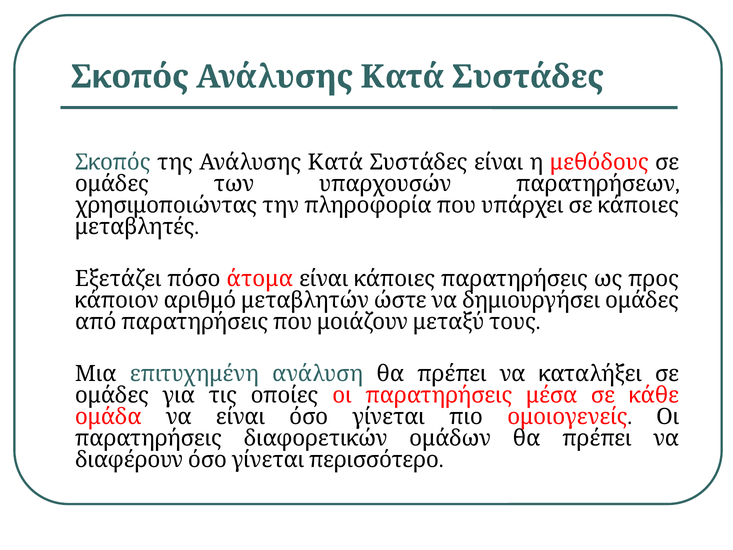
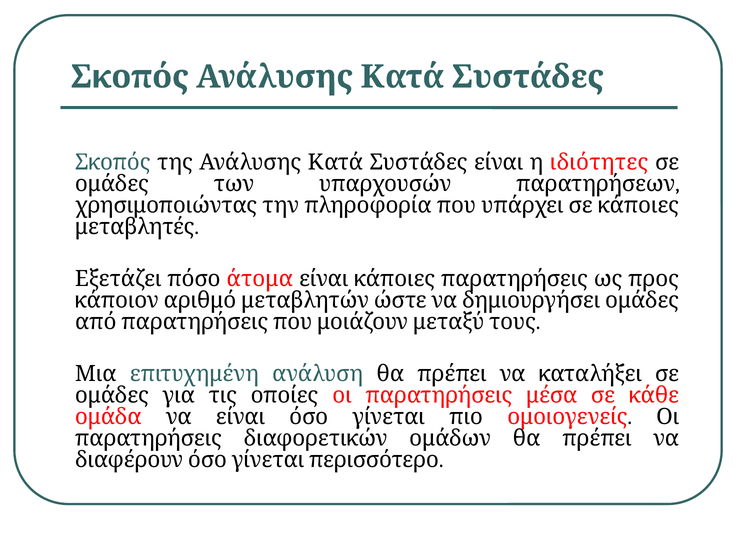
μεθόδους: μεθόδους -> ιδιότητες
